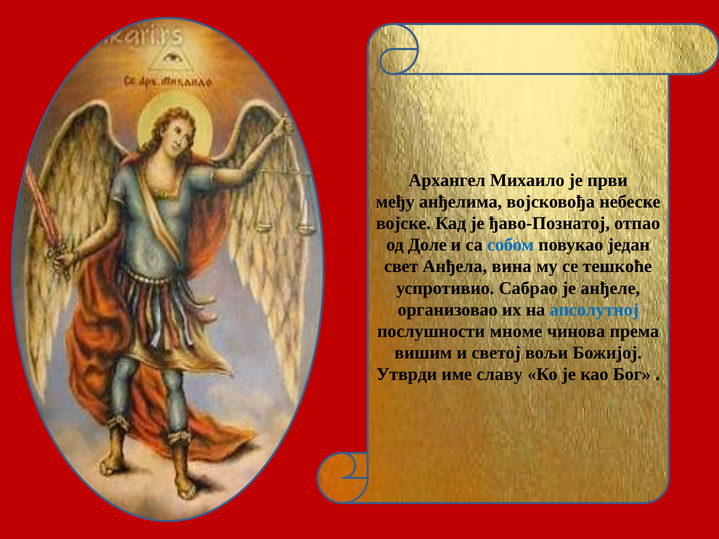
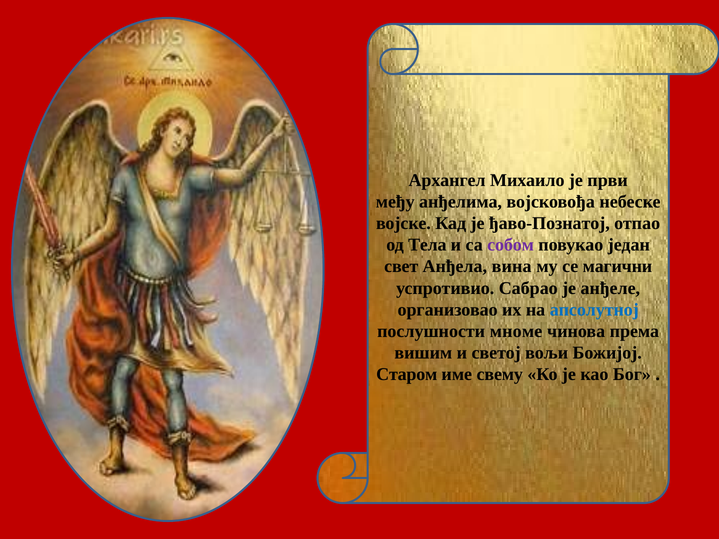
Доле: Доле -> Тела
собом colour: blue -> purple
тешкоће: тешкоће -> магични
Утврди: Утврди -> Старом
славу: славу -> свему
